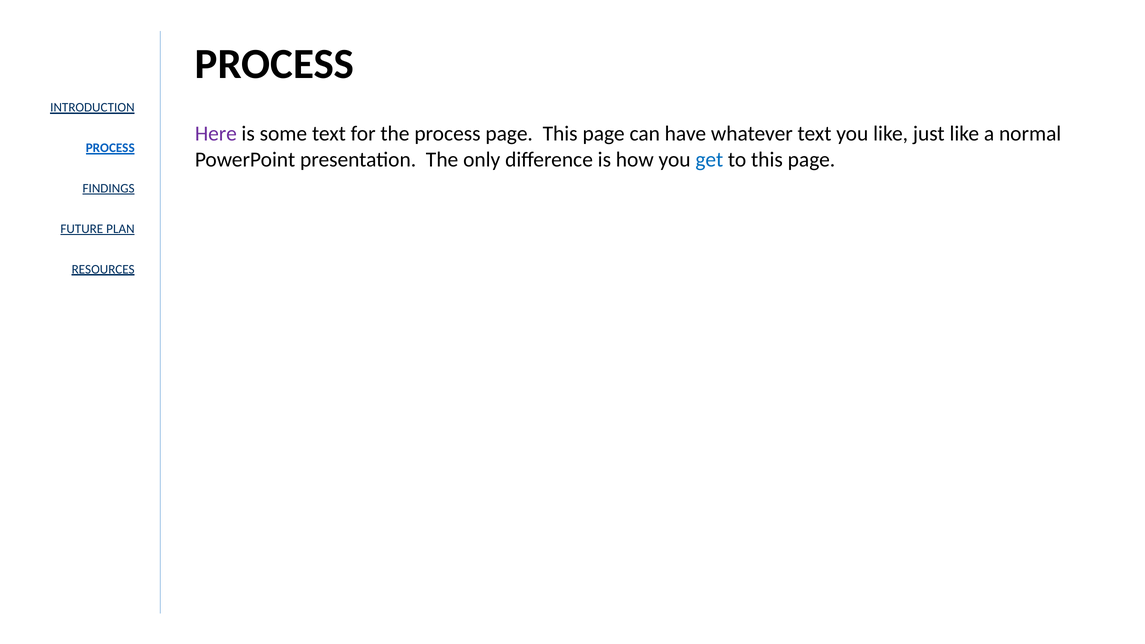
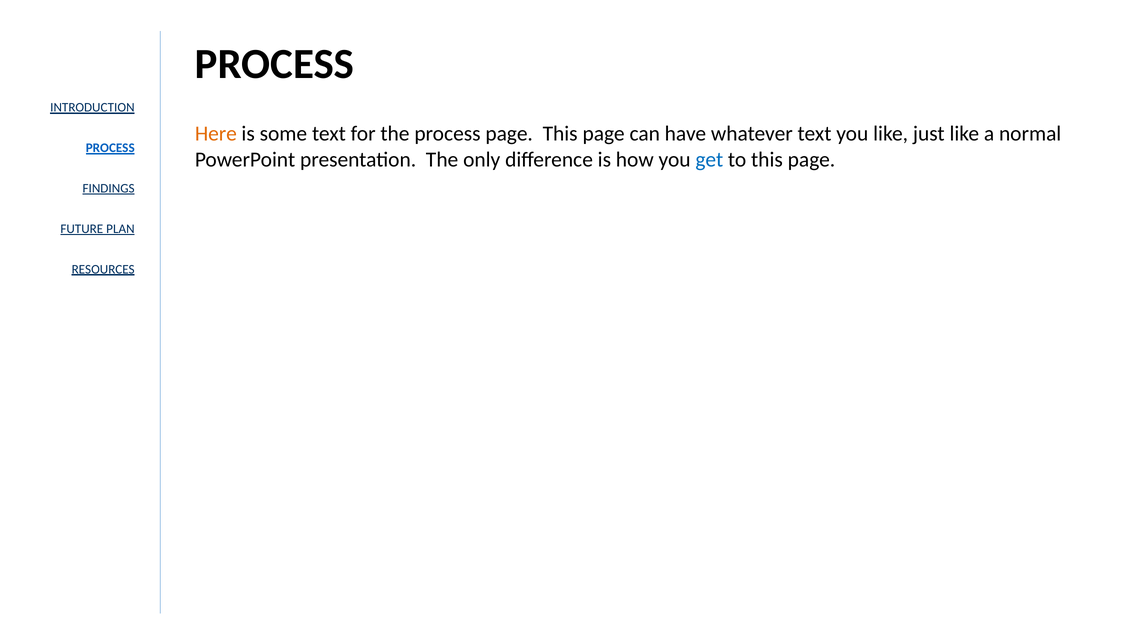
Here colour: purple -> orange
